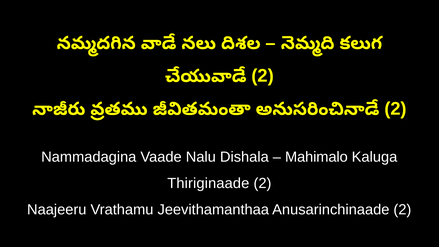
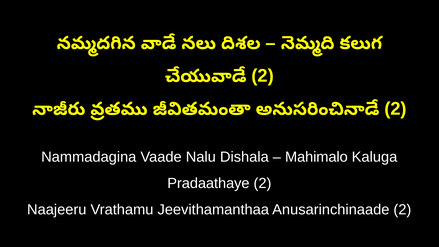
Thiriginaade: Thiriginaade -> Pradaathaye
